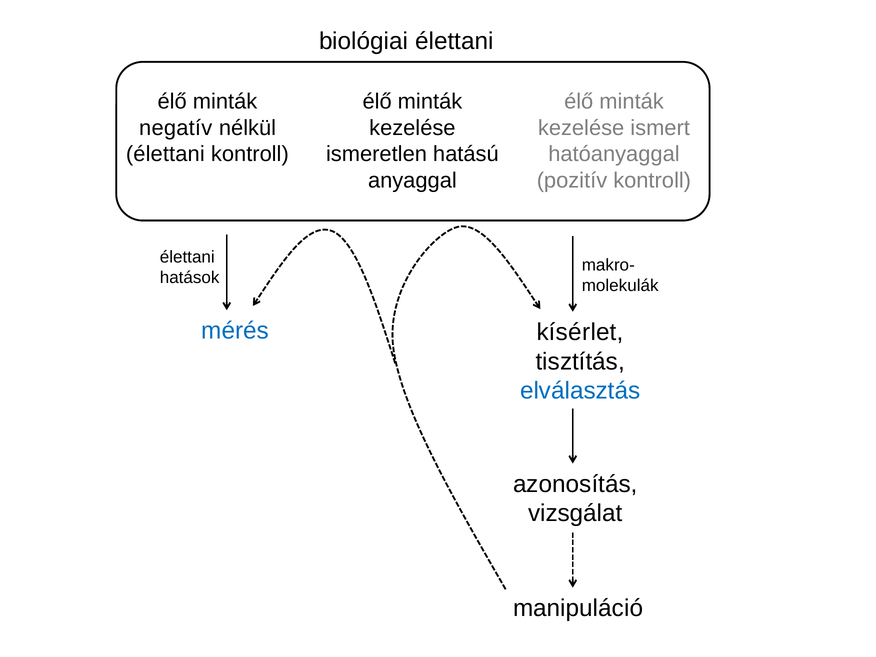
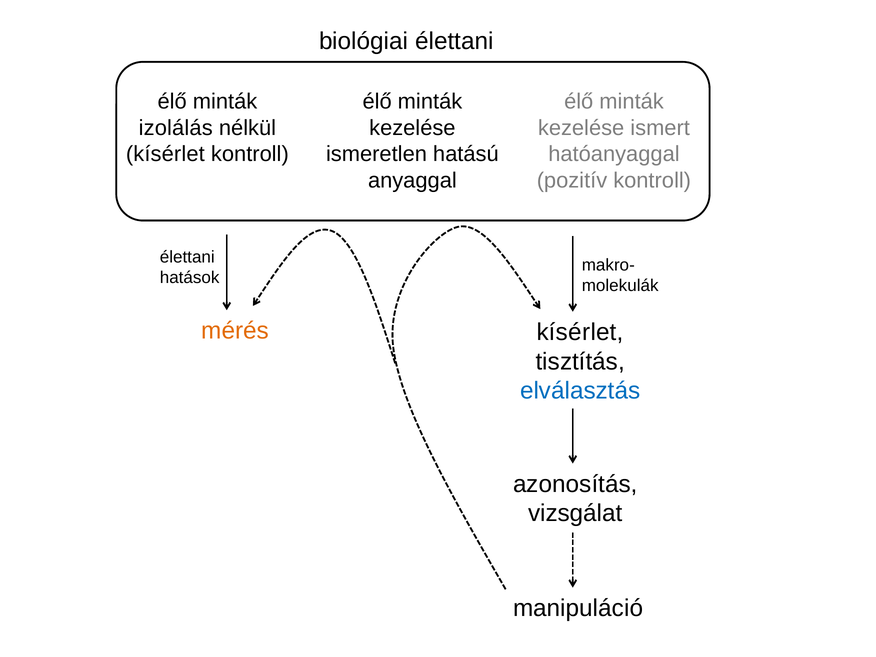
negatív: negatív -> izolálás
élettani at (165, 154): élettani -> kísérlet
mérés colour: blue -> orange
